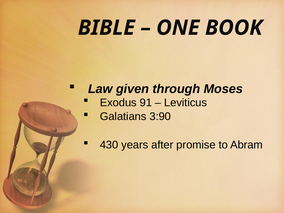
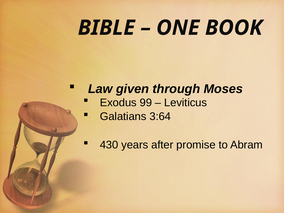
91: 91 -> 99
3:90: 3:90 -> 3:64
